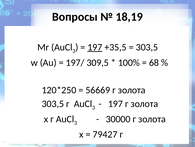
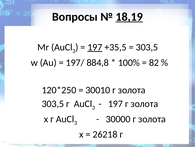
18,19 underline: none -> present
309,5: 309,5 -> 884,8
68: 68 -> 82
56669: 56669 -> 30010
79427: 79427 -> 26218
